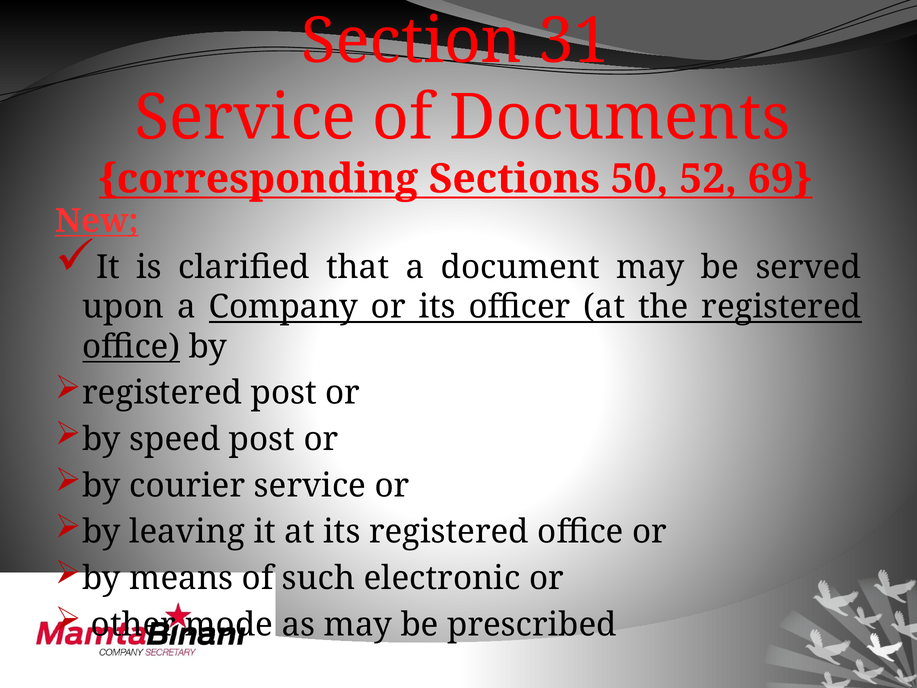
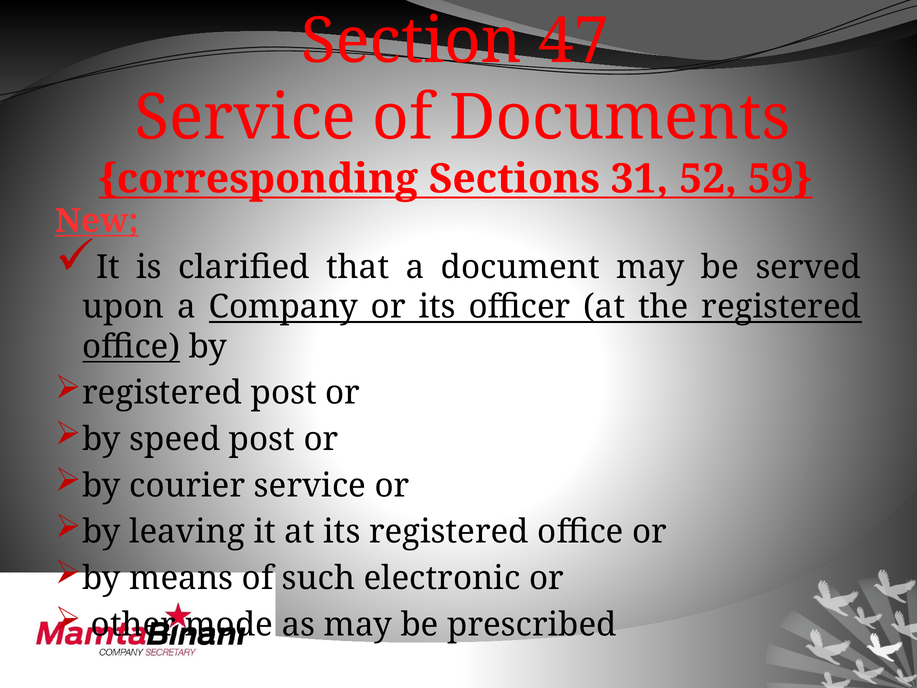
31: 31 -> 47
50: 50 -> 31
69: 69 -> 59
